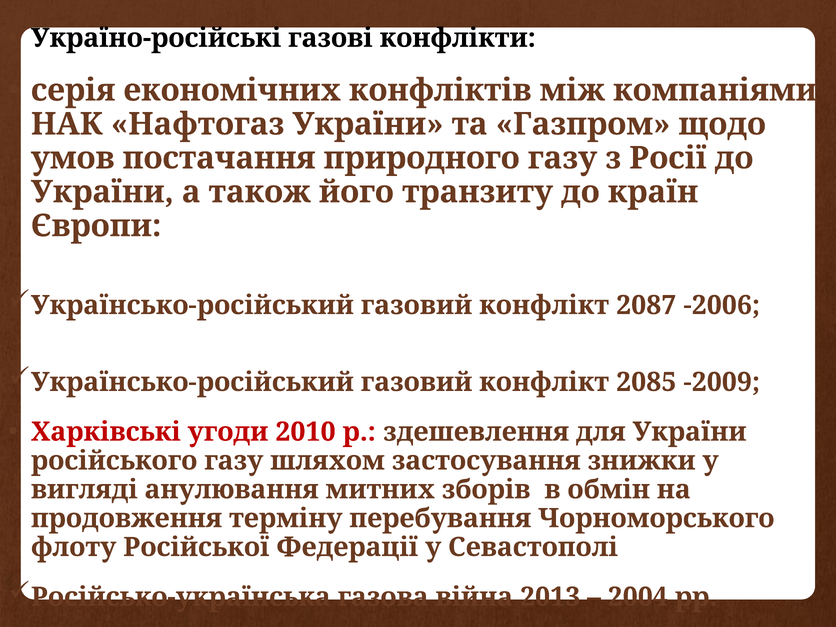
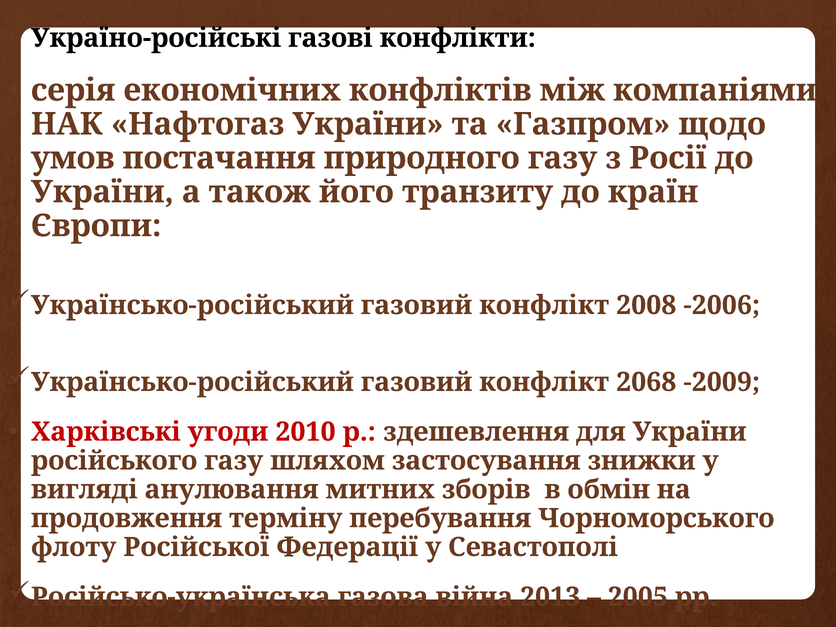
2087: 2087 -> 2008
2085: 2085 -> 2068
2004: 2004 -> 2005
